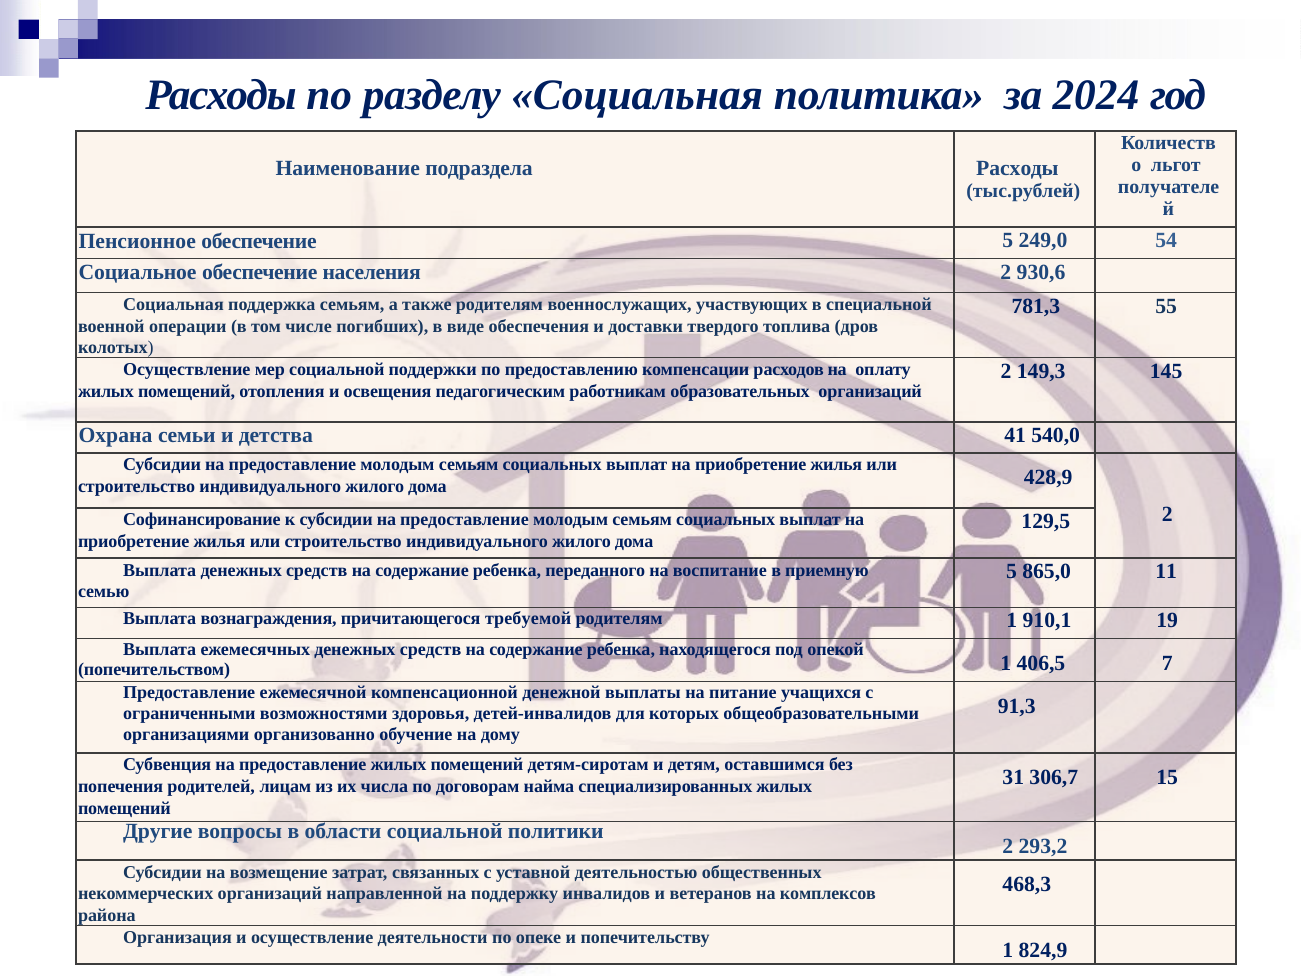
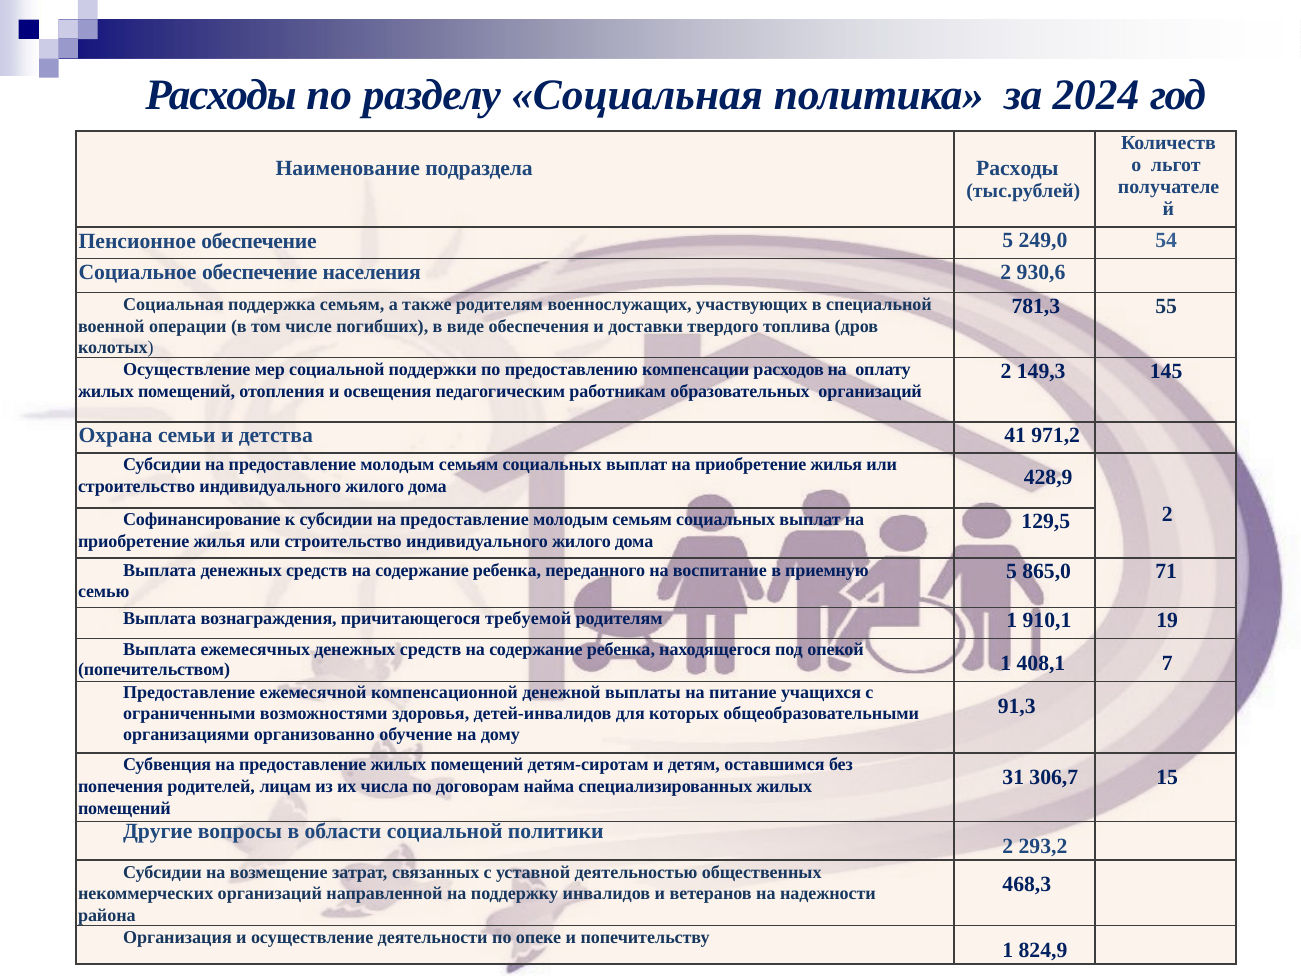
540,0: 540,0 -> 971,2
11: 11 -> 71
406,5: 406,5 -> 408,1
комплексов: комплексов -> надежности
